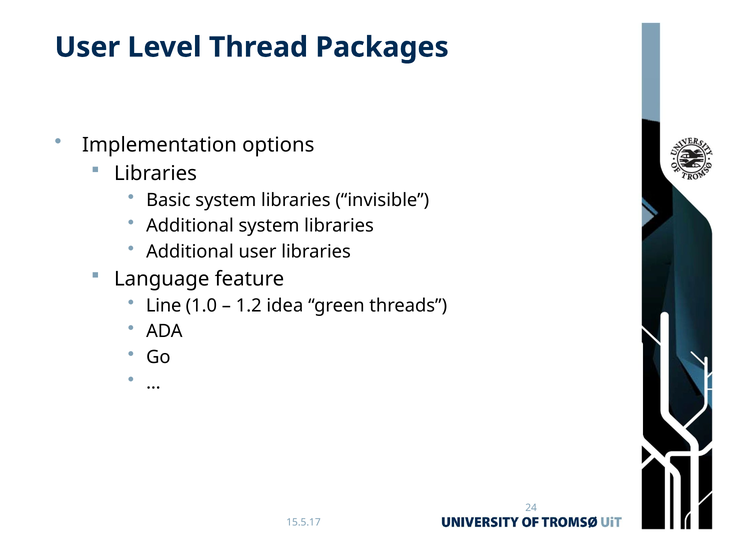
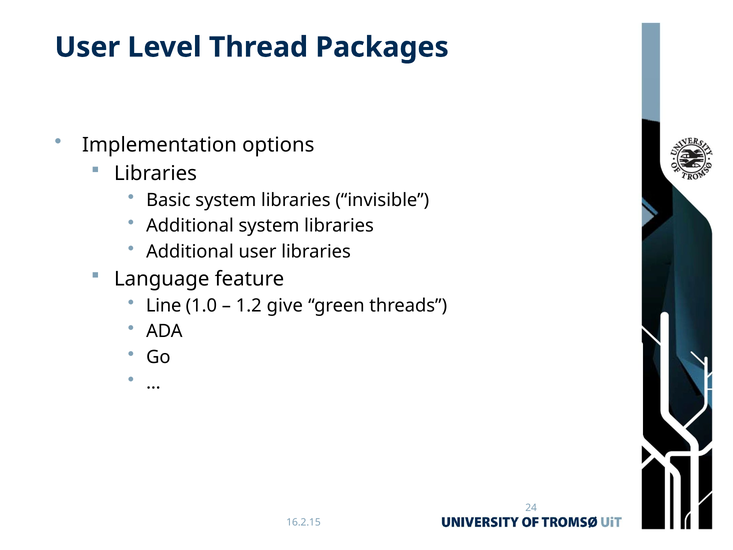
idea: idea -> give
15.5.17: 15.5.17 -> 16.2.15
